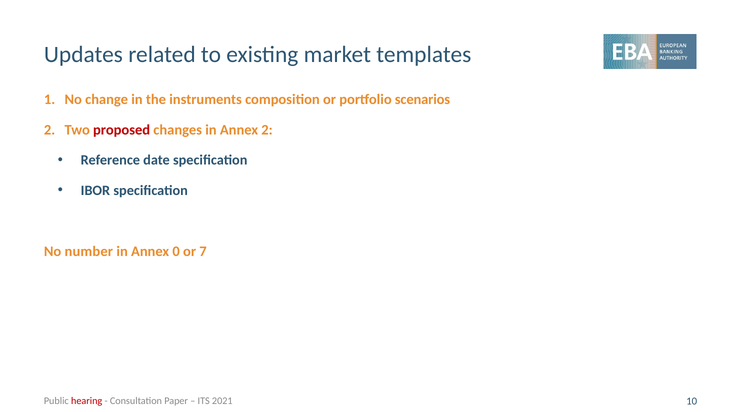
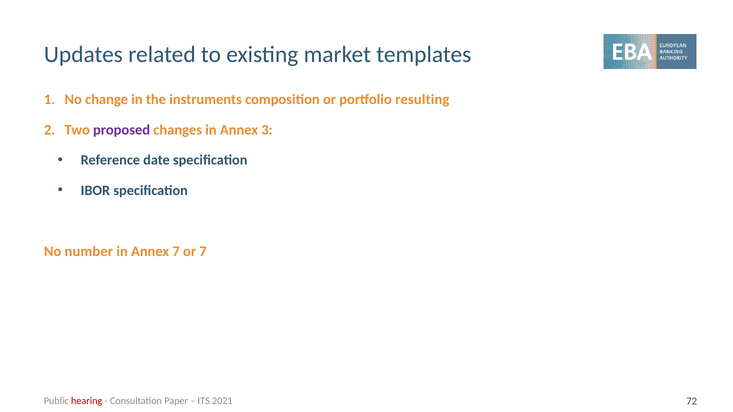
scenarios: scenarios -> resulting
proposed colour: red -> purple
Annex 2: 2 -> 3
Annex 0: 0 -> 7
10: 10 -> 72
